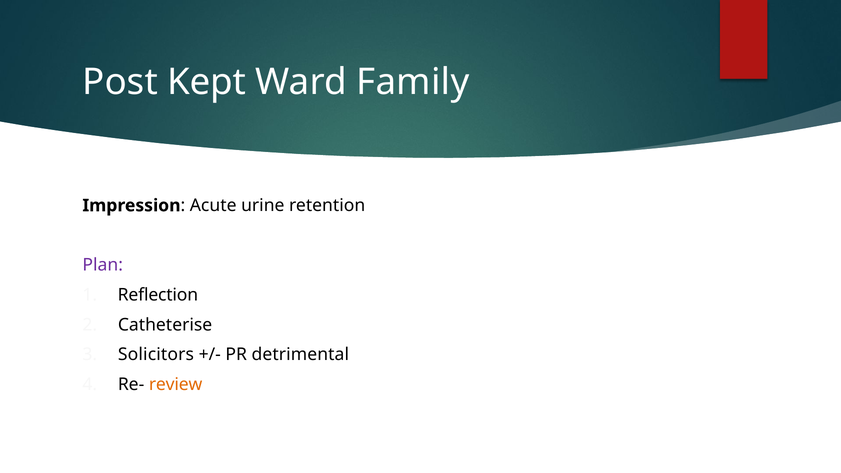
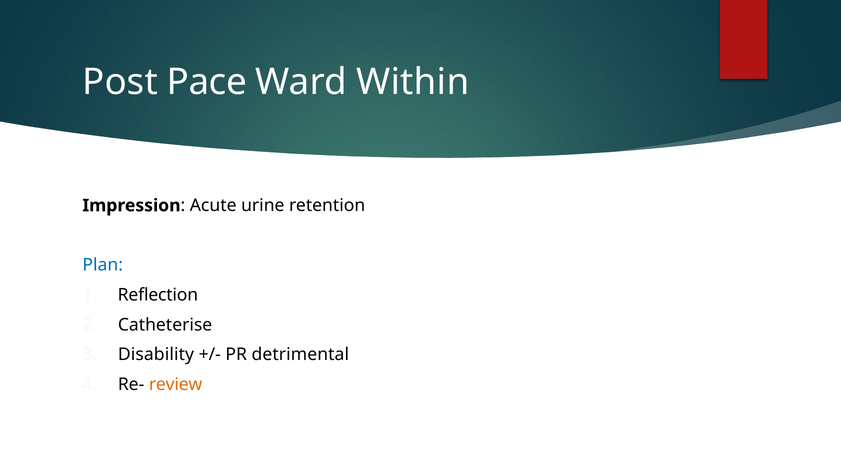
Kept: Kept -> Pace
Family: Family -> Within
Plan colour: purple -> blue
Solicitors: Solicitors -> Disability
